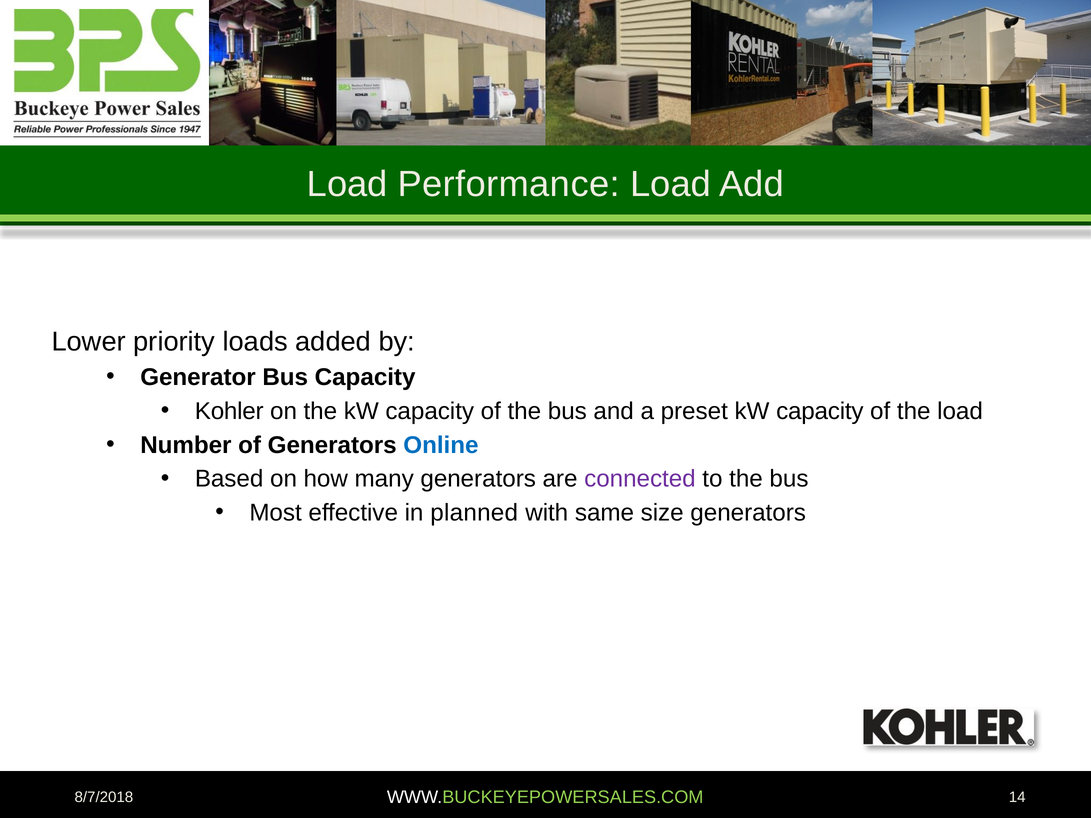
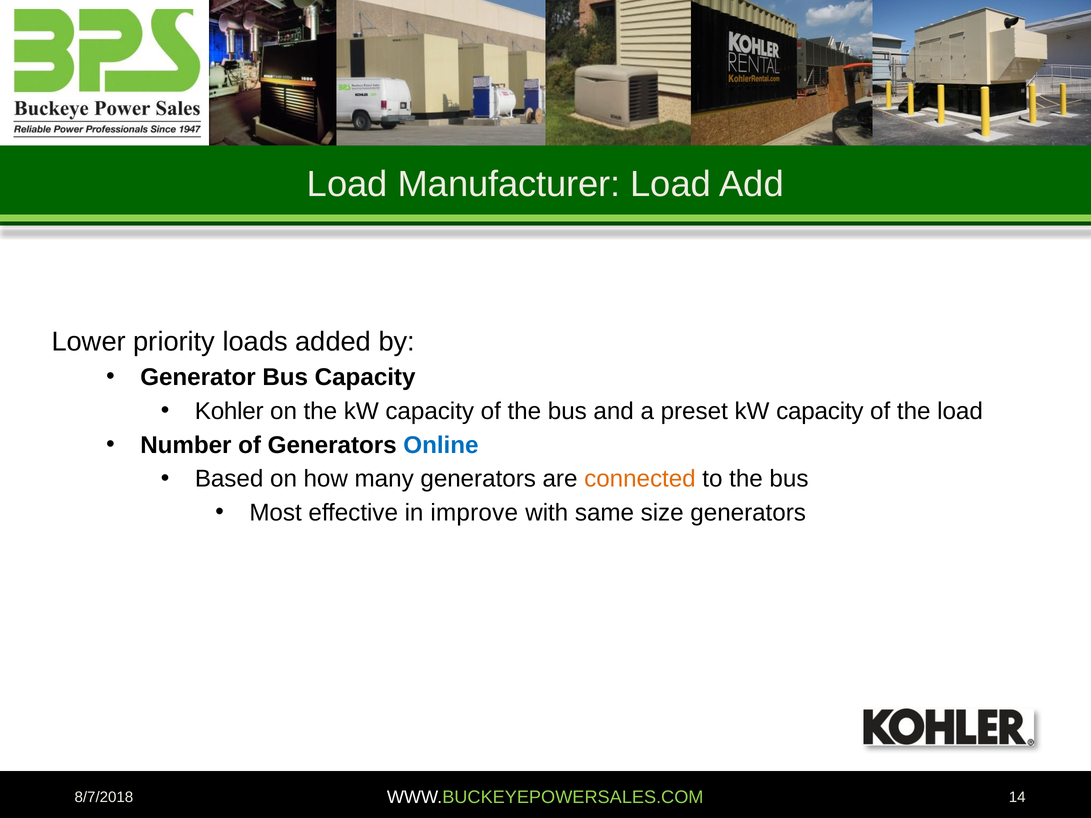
Performance: Performance -> Manufacturer
connected colour: purple -> orange
planned: planned -> improve
